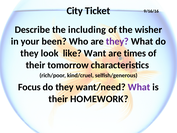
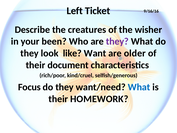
City: City -> Left
including: including -> creatures
times: times -> older
tomorrow: tomorrow -> document
What at (139, 87) colour: purple -> blue
